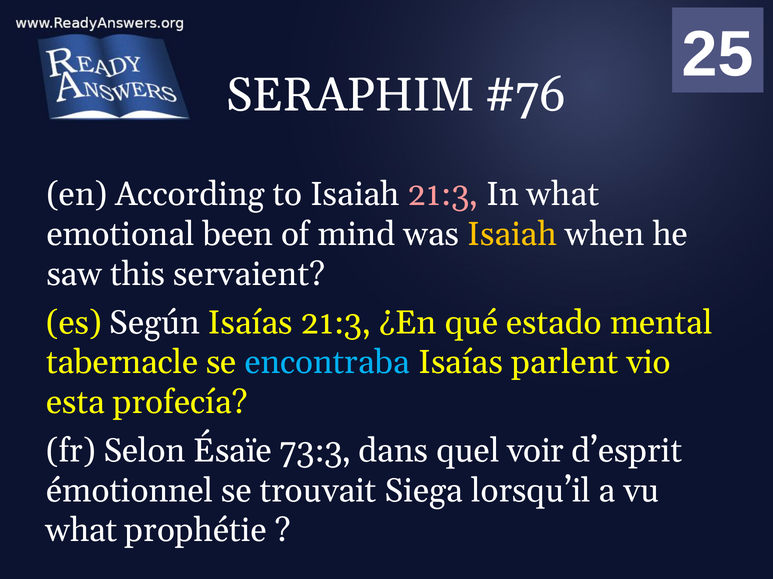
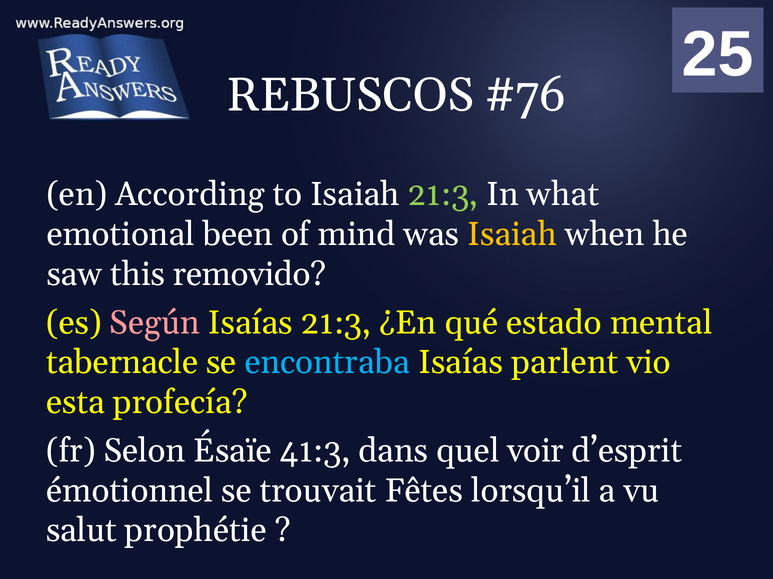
SERAPHIM: SERAPHIM -> REBUSCOS
21:3 at (443, 195) colour: pink -> light green
servaient: servaient -> removido
Según colour: white -> pink
73:3: 73:3 -> 41:3
Siega: Siega -> Fêtes
what at (82, 531): what -> salut
